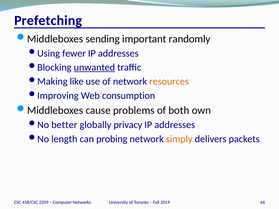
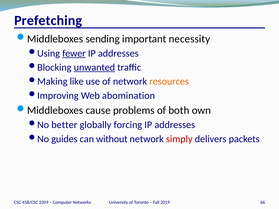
randomly: randomly -> necessity
fewer underline: none -> present
consumption: consumption -> abomination
privacy: privacy -> forcing
length: length -> guides
probing: probing -> without
simply colour: orange -> red
